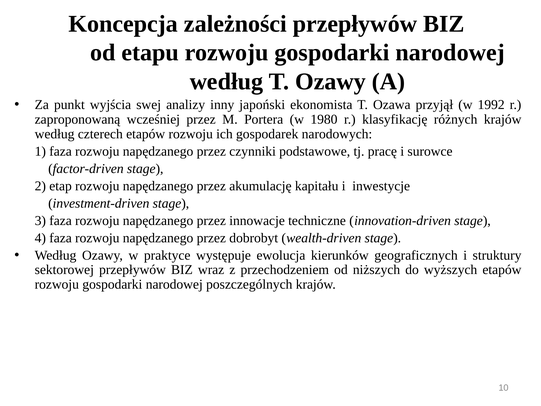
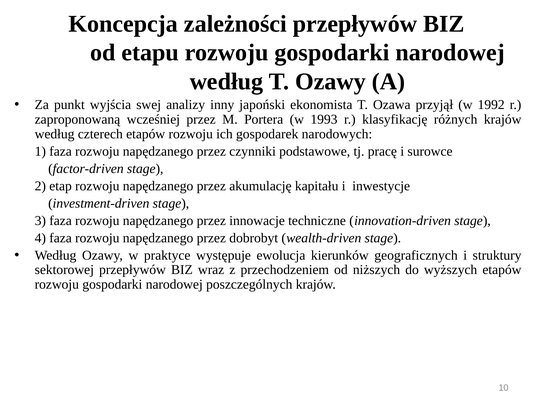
1980: 1980 -> 1993
